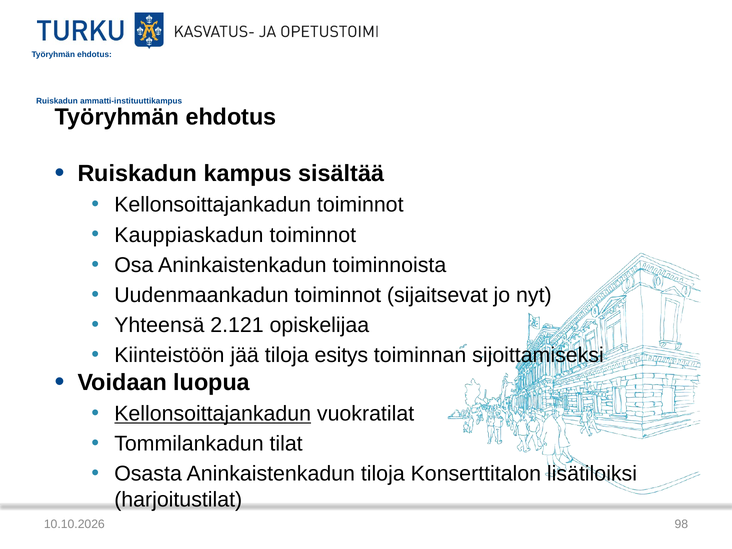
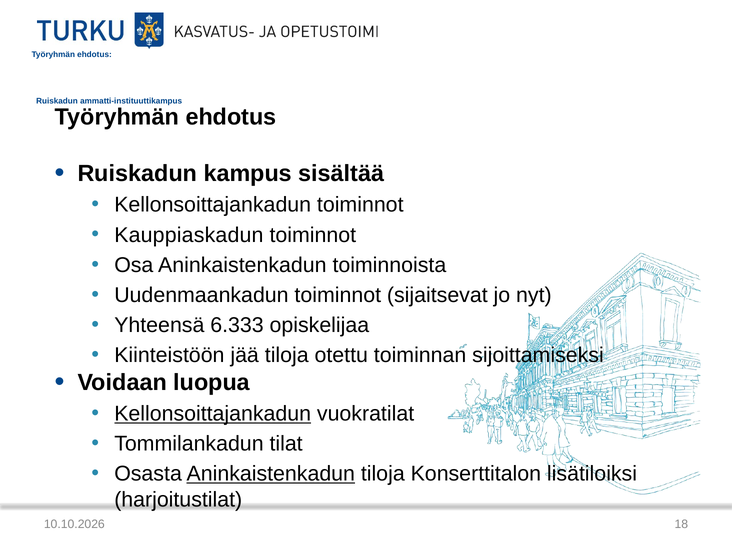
2.121: 2.121 -> 6.333
esitys: esitys -> otettu
Aninkaistenkadun at (271, 474) underline: none -> present
98: 98 -> 18
